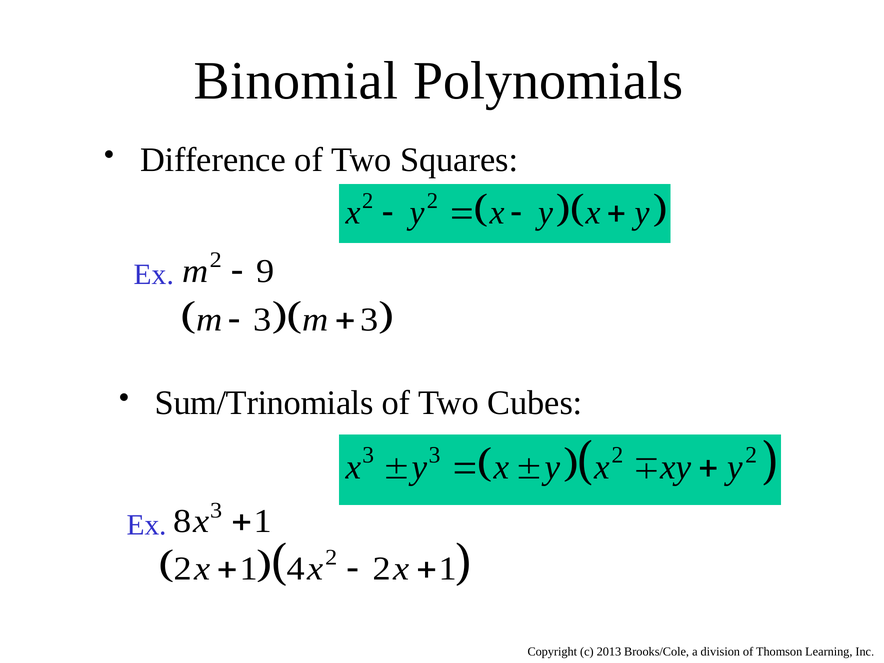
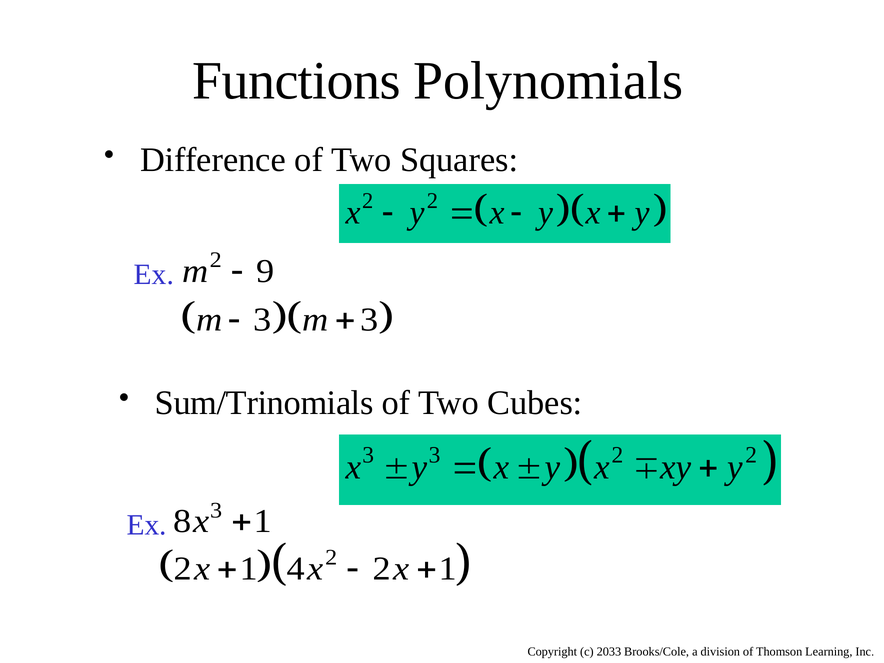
Binomial: Binomial -> Functions
2013: 2013 -> 2033
